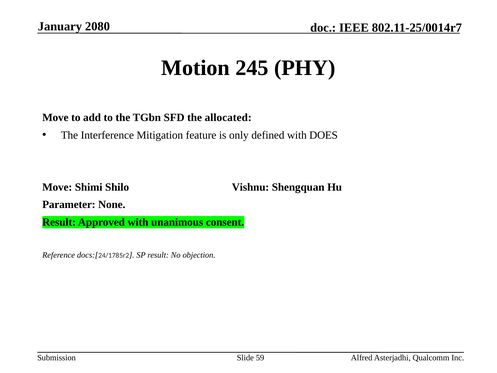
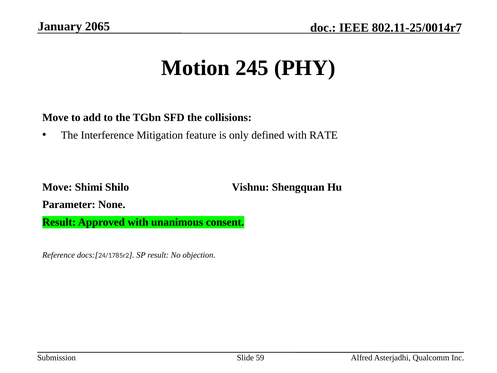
2080: 2080 -> 2065
allocated: allocated -> collisions
DOES: DOES -> RATE
